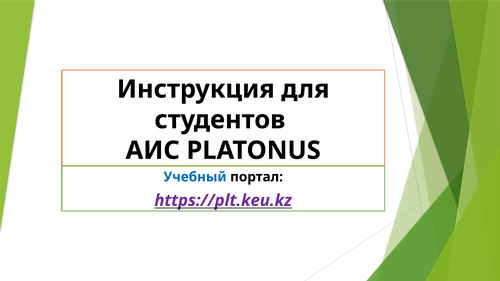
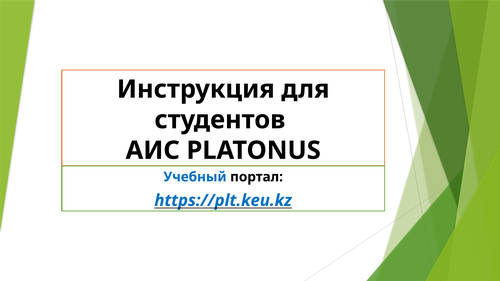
https://plt.keu.kz colour: purple -> blue
